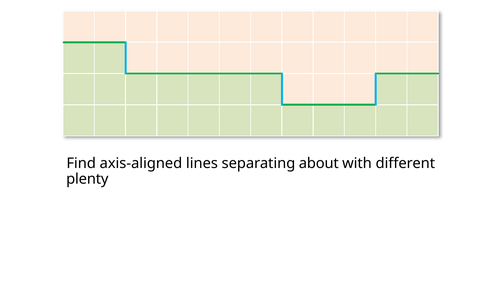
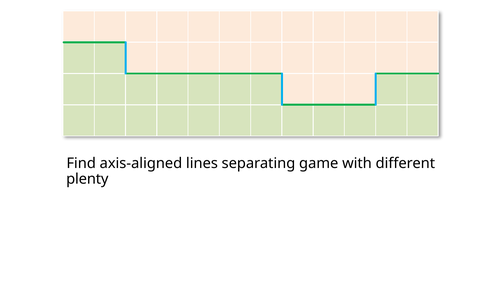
about: about -> game
